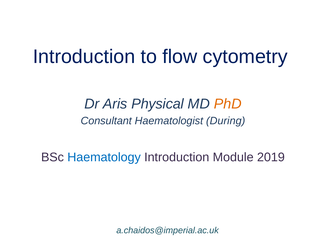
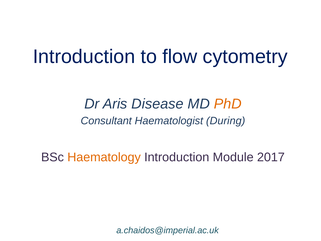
Physical: Physical -> Disease
Haematology colour: blue -> orange
2019: 2019 -> 2017
